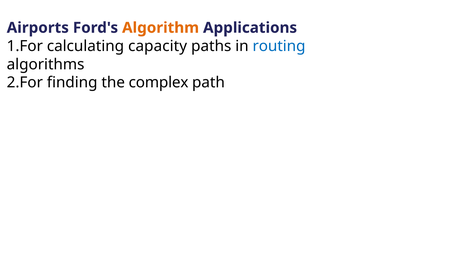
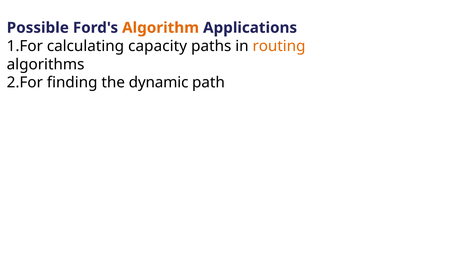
Airports: Airports -> Possible
routing colour: blue -> orange
complex: complex -> dynamic
